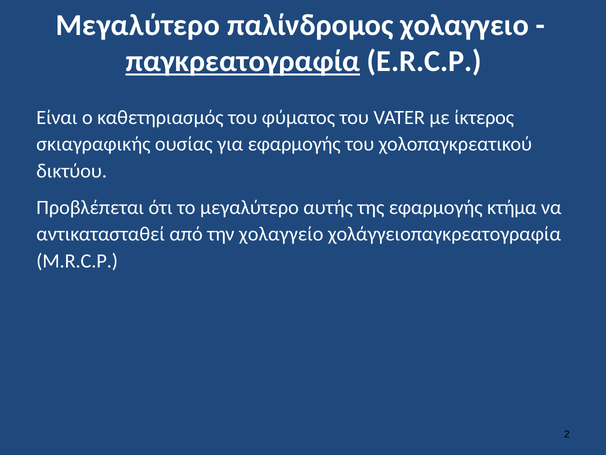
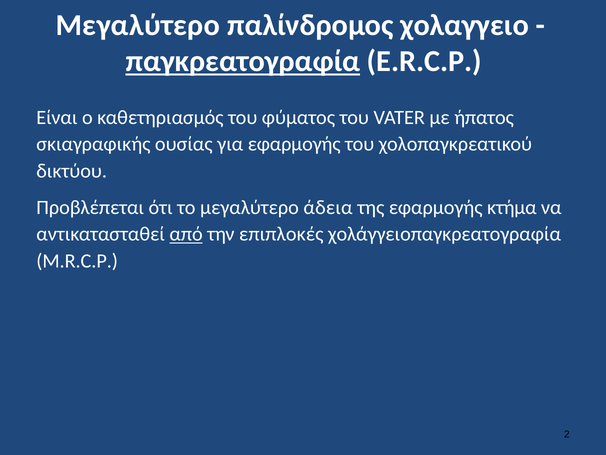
ίκτερος: ίκτερος -> ήπατος
αυτής: αυτής -> άδεια
από underline: none -> present
χολαγγείο: χολαγγείο -> επιπλοκές
